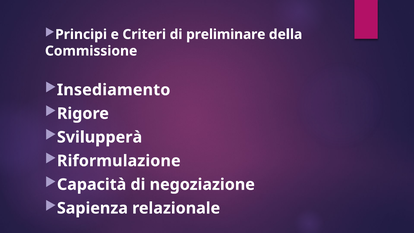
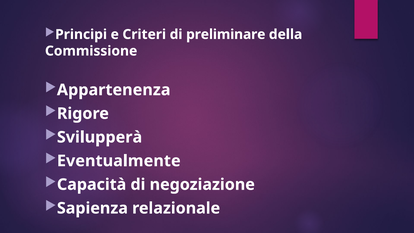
Insediamento: Insediamento -> Appartenenza
Riformulazione: Riformulazione -> Eventualmente
